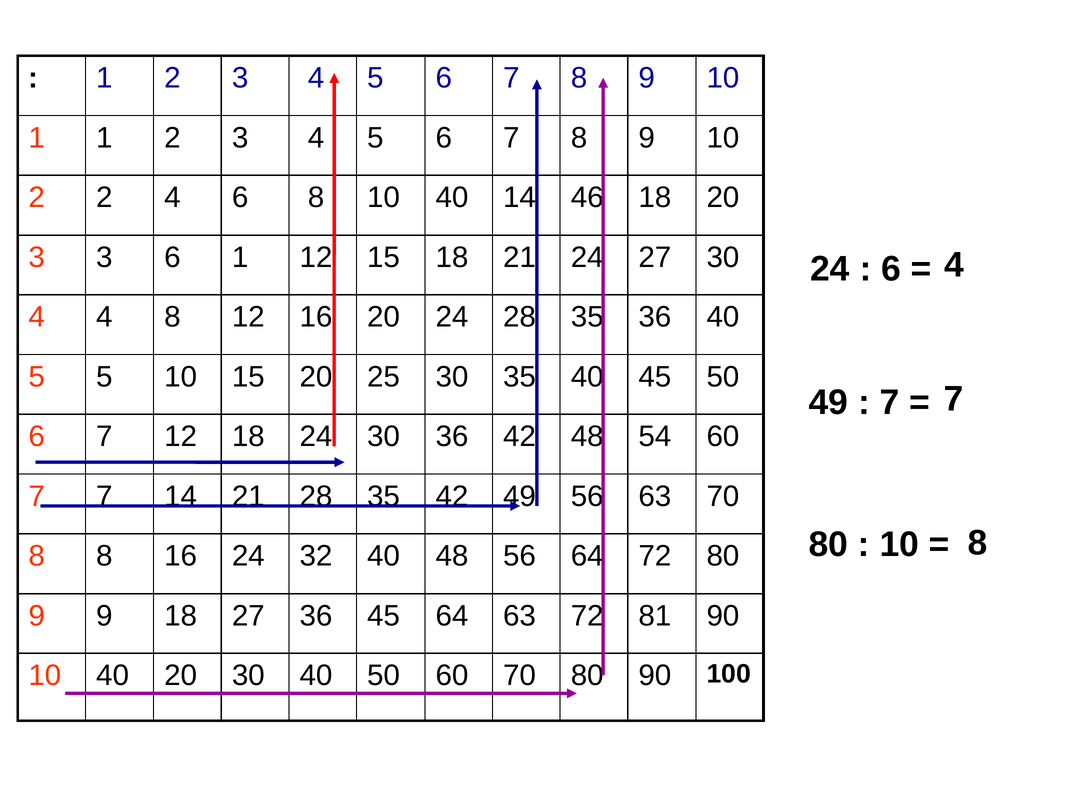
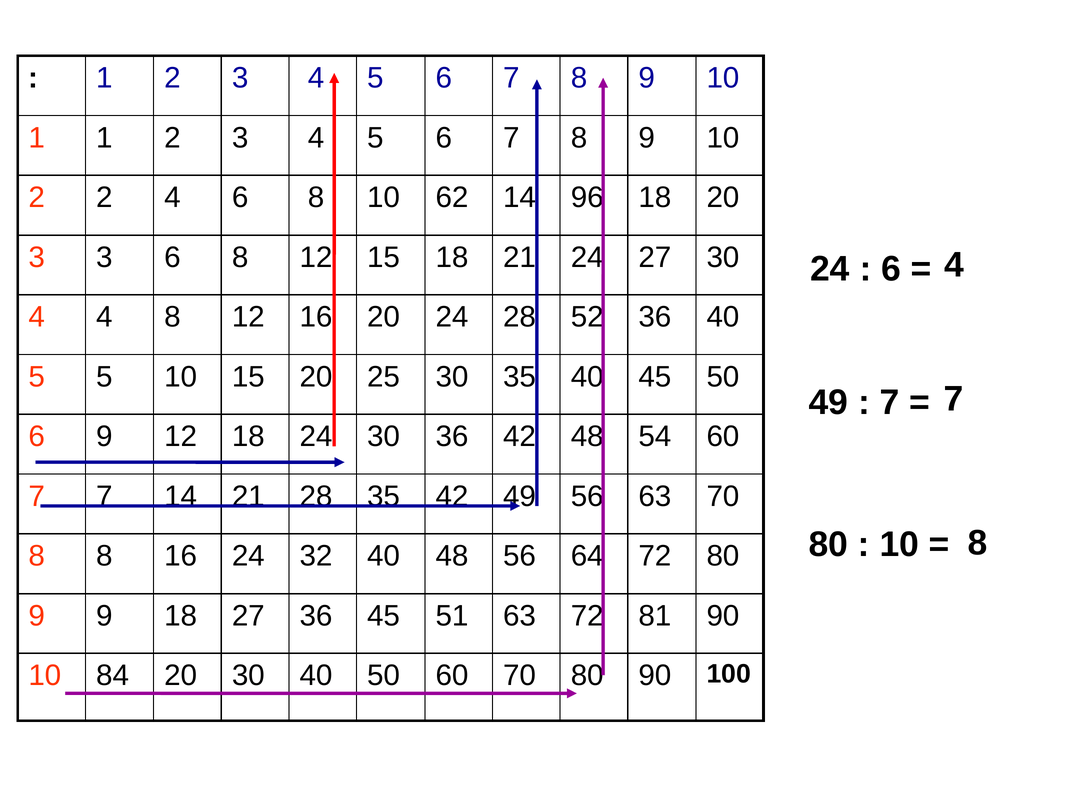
8 10 40: 40 -> 62
46: 46 -> 96
3 6 1: 1 -> 8
24 28 35: 35 -> 52
7 at (104, 436): 7 -> 9
45 64: 64 -> 51
40 at (113, 675): 40 -> 84
